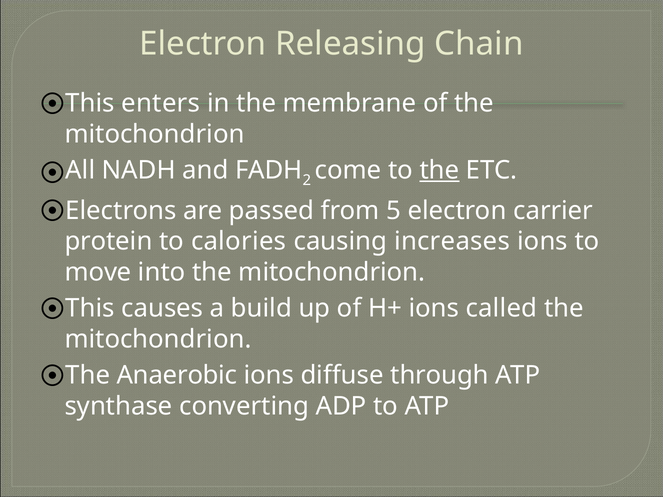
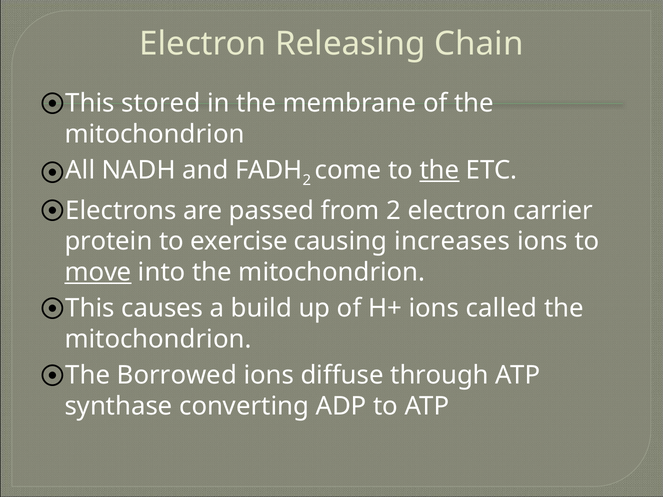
enters: enters -> stored
from 5: 5 -> 2
calories: calories -> exercise
move underline: none -> present
Anaerobic: Anaerobic -> Borrowed
